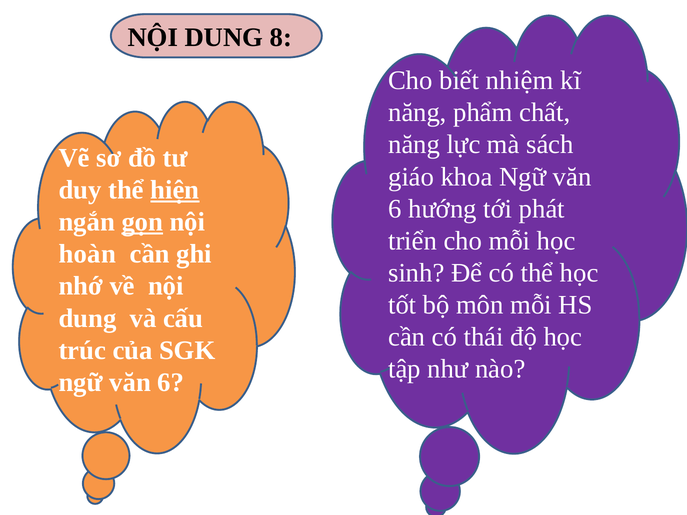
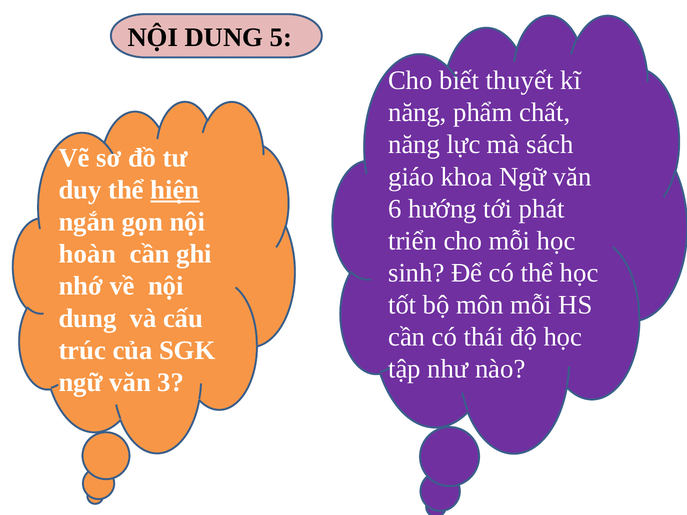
8: 8 -> 5
nhiệm: nhiệm -> thuyết
gọn underline: present -> none
6 at (171, 383): 6 -> 3
